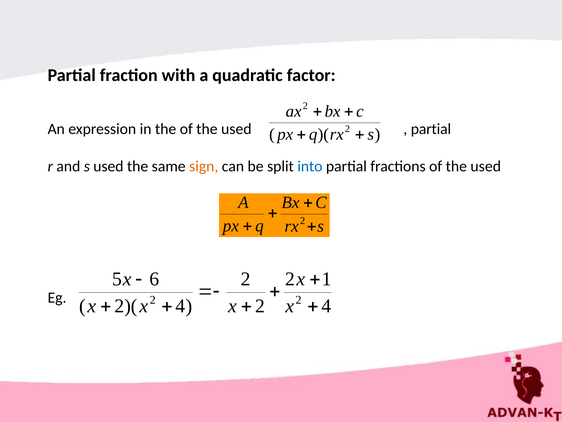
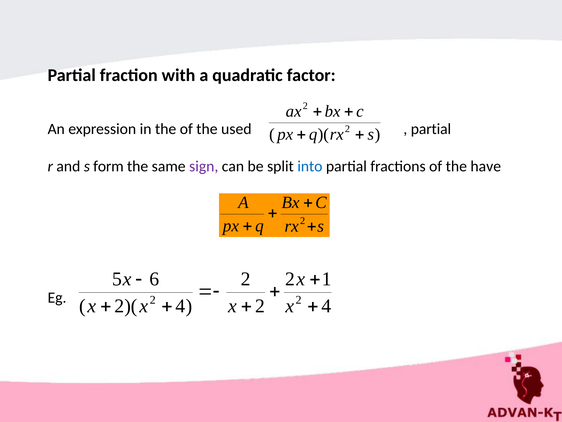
s used: used -> form
sign colour: orange -> purple
fractions of the used: used -> have
